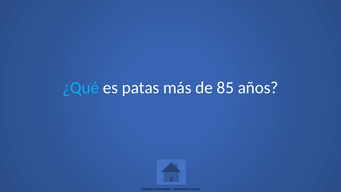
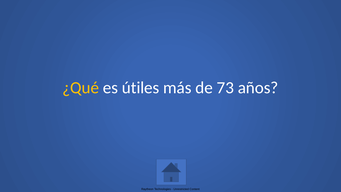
¿Qué colour: light blue -> yellow
patas: patas -> útiles
85: 85 -> 73
